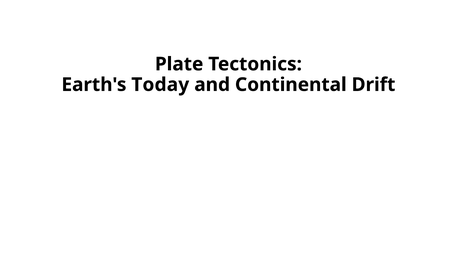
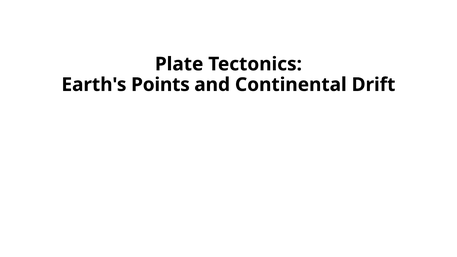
Today: Today -> Points
